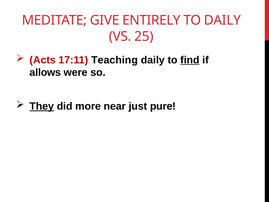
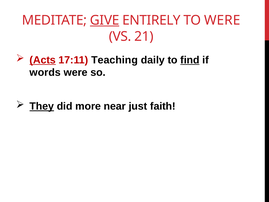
GIVE underline: none -> present
TO DAILY: DAILY -> WERE
25: 25 -> 21
Acts underline: none -> present
allows: allows -> words
pure: pure -> faith
